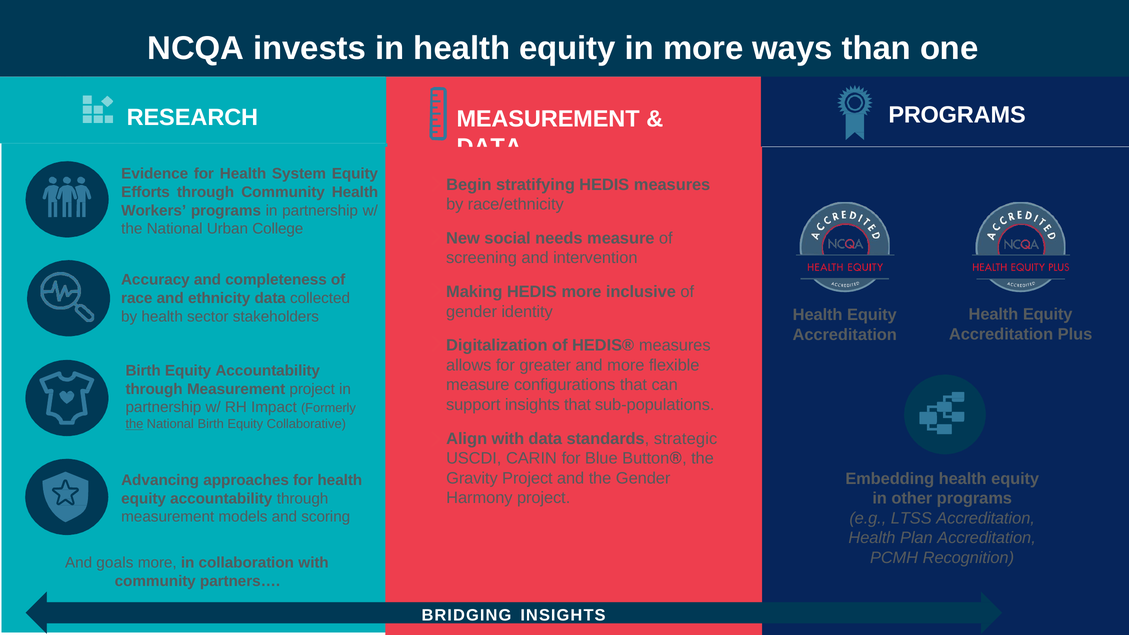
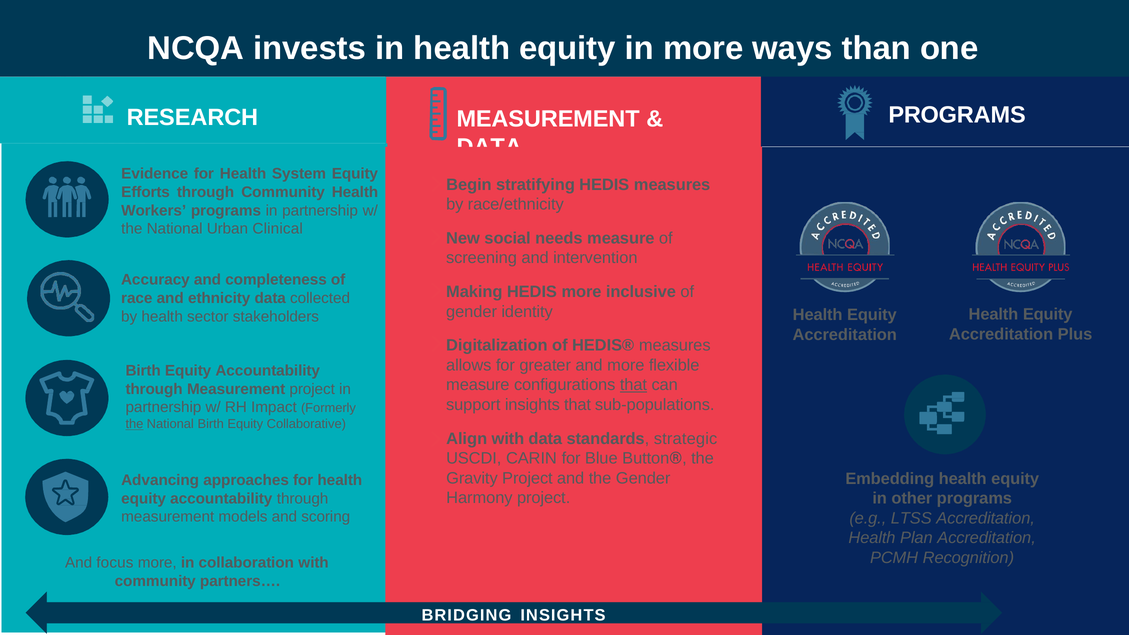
College: College -> Clinical
that at (633, 385) underline: none -> present
goals: goals -> focus
